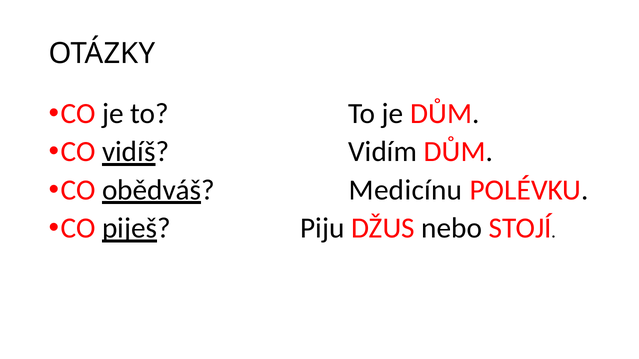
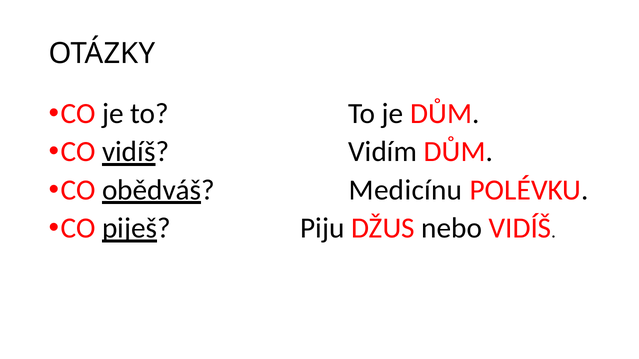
nebo STOJÍ: STOJÍ -> VIDÍŠ
